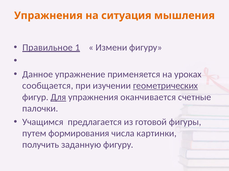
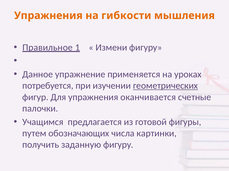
ситуация: ситуация -> гибкости
сообщается: сообщается -> потребуется
Для underline: present -> none
формирования: формирования -> обозначающих
